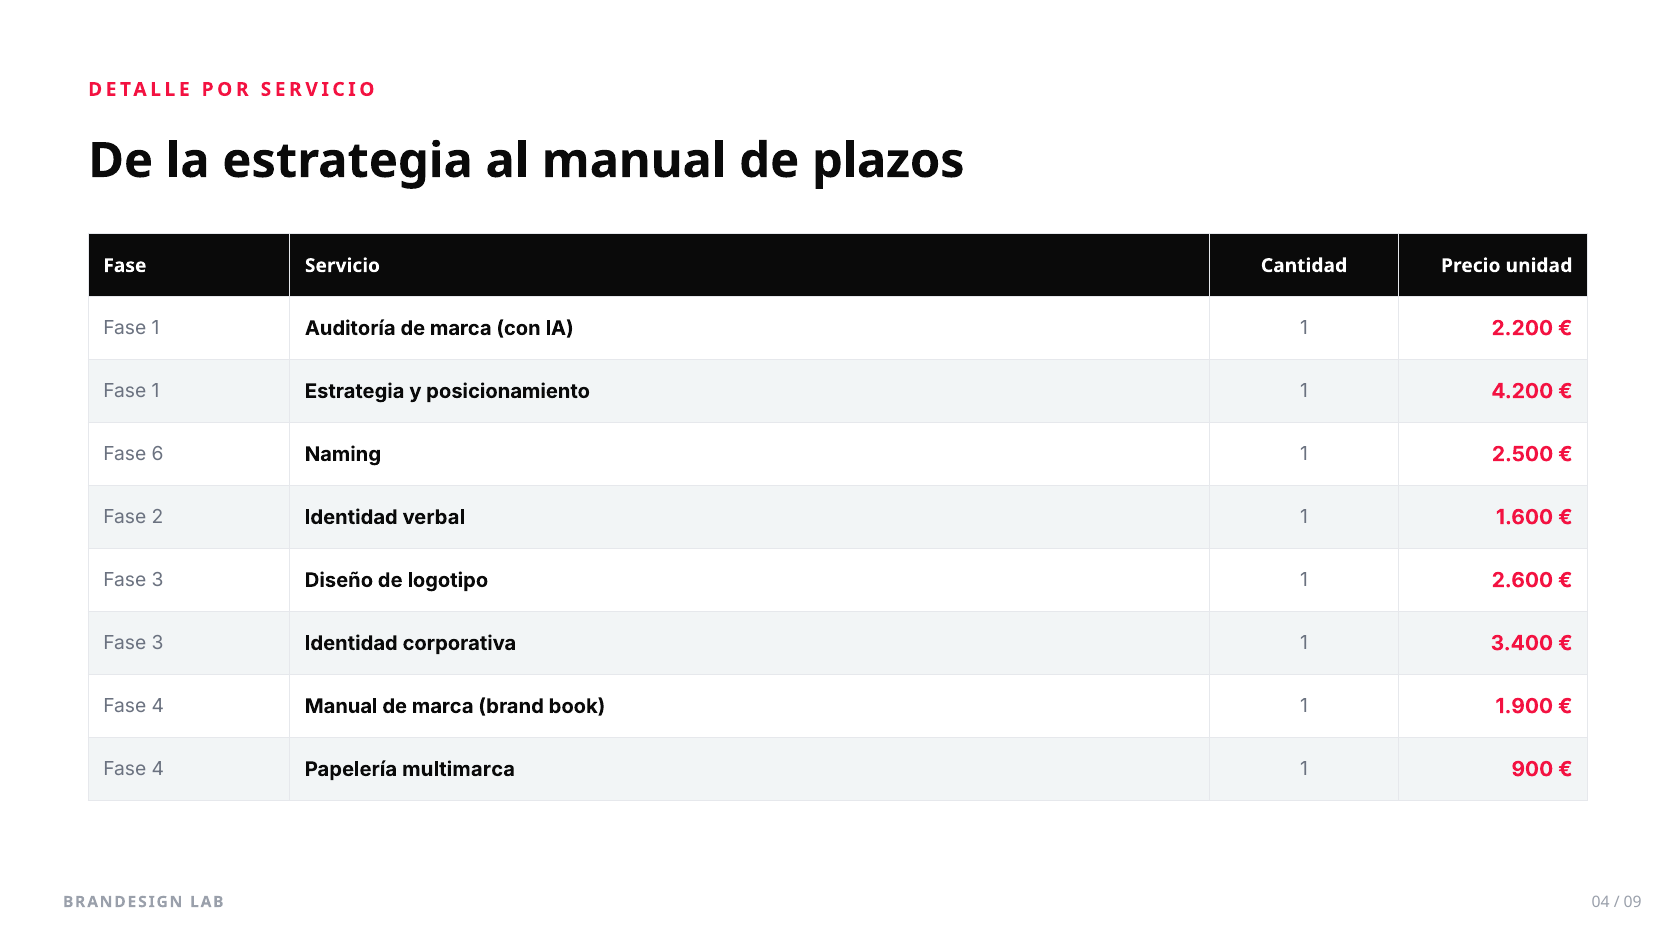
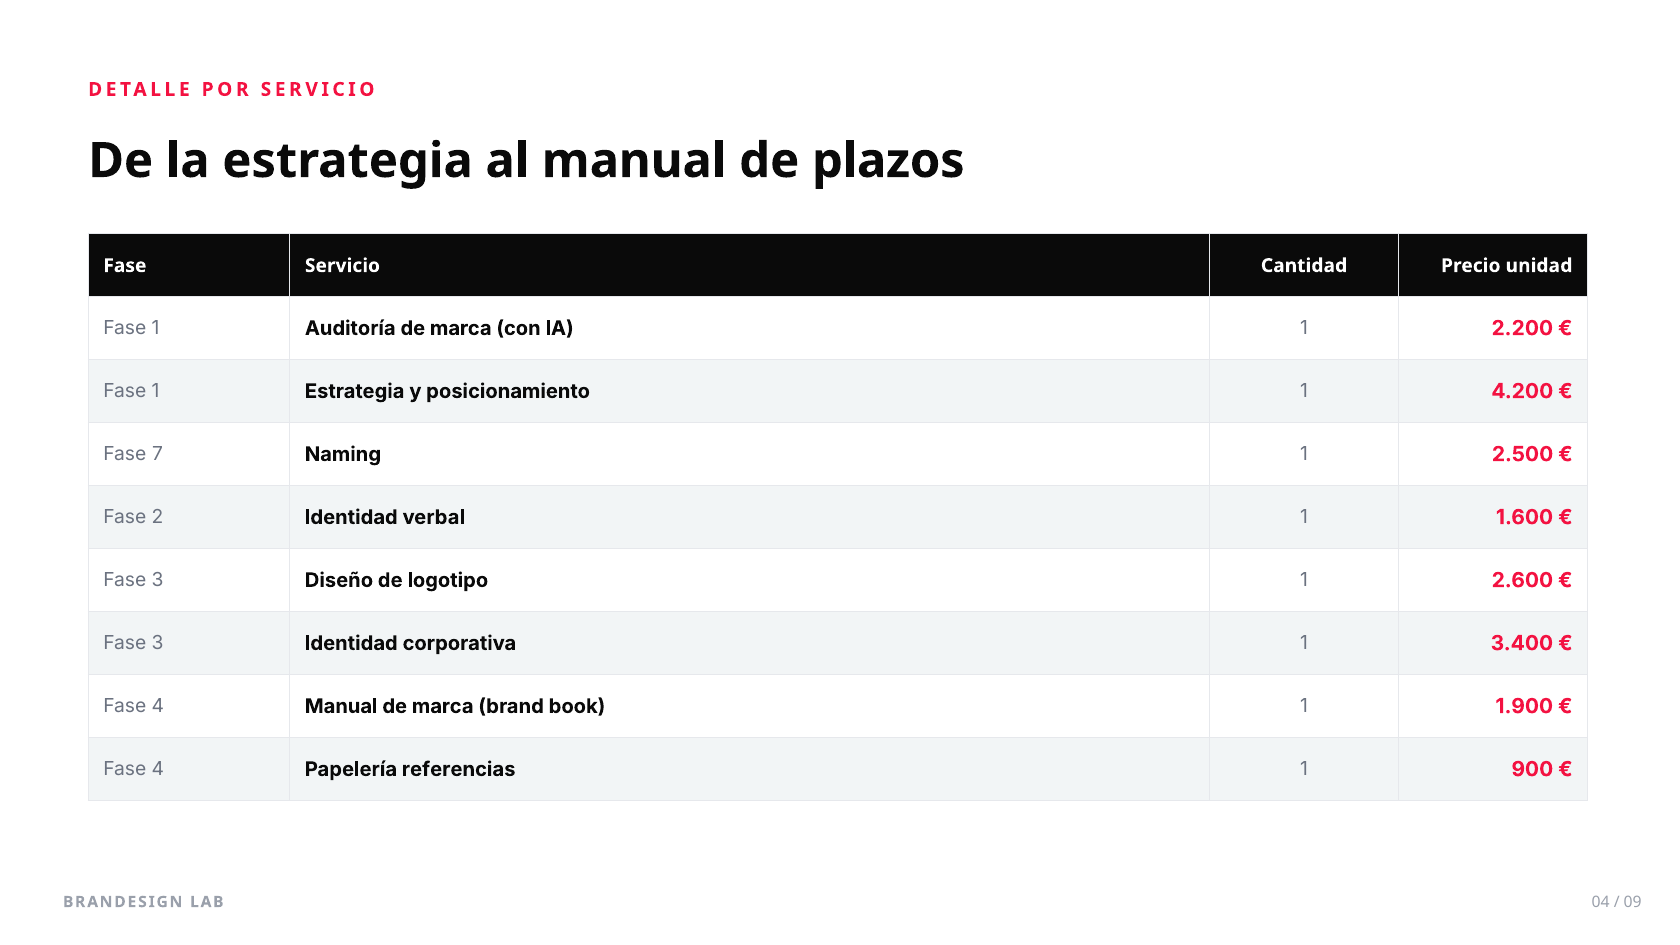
6: 6 -> 7
multimarca: multimarca -> referencias
